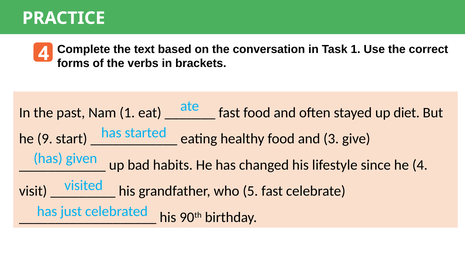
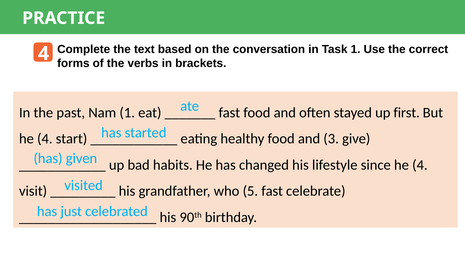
diet: diet -> first
9 at (45, 139): 9 -> 4
